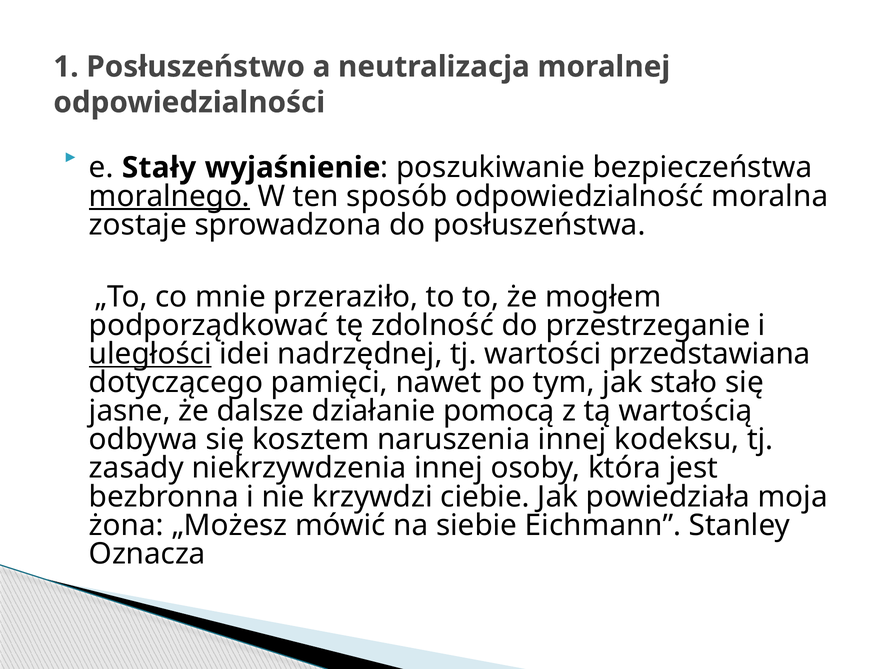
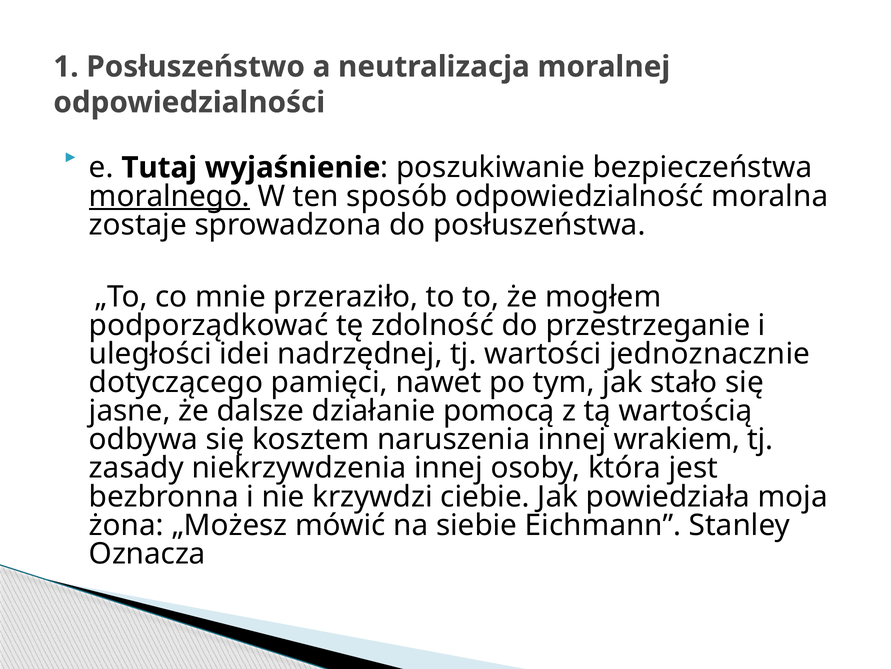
Stały: Stały -> Tutaj
uległości underline: present -> none
przedstawiana: przedstawiana -> jednoznacznie
kodeksu: kodeksu -> wrakiem
